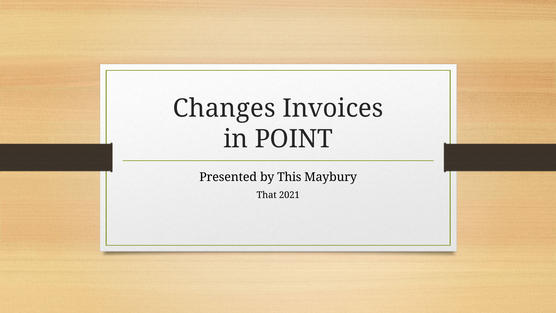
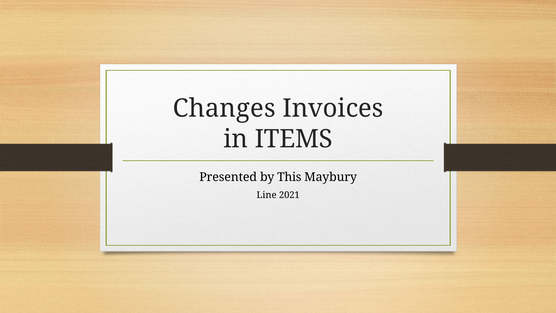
POINT: POINT -> ITEMS
That: That -> Line
